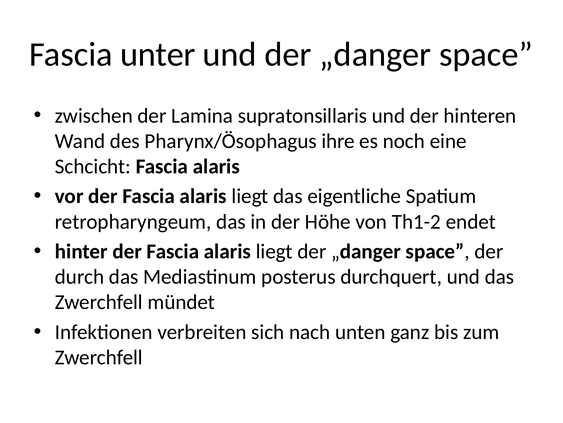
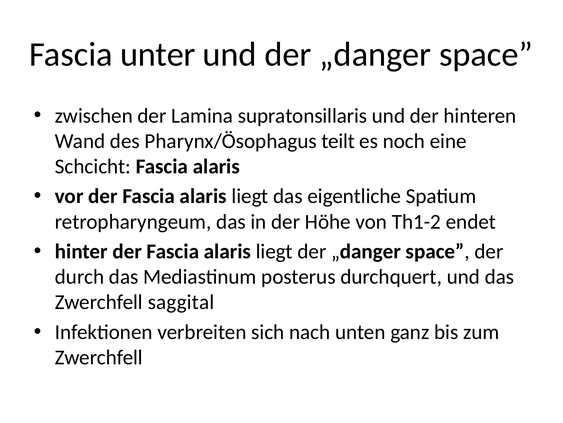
ihre: ihre -> teilt
mündet: mündet -> saggital
